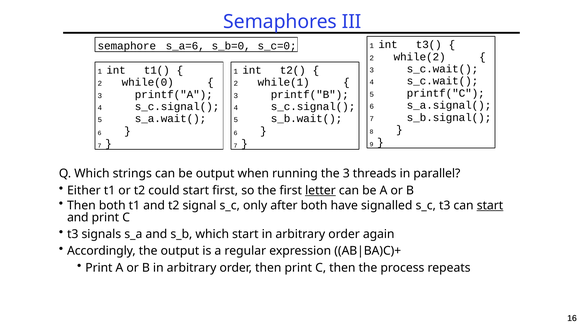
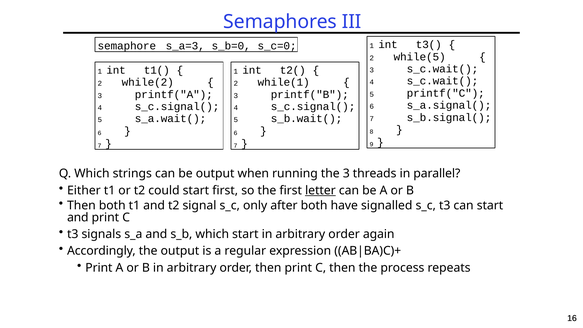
s_a=6: s_a=6 -> s_a=3
while(2: while(2 -> while(5
while(0: while(0 -> while(2
start at (490, 205) underline: present -> none
